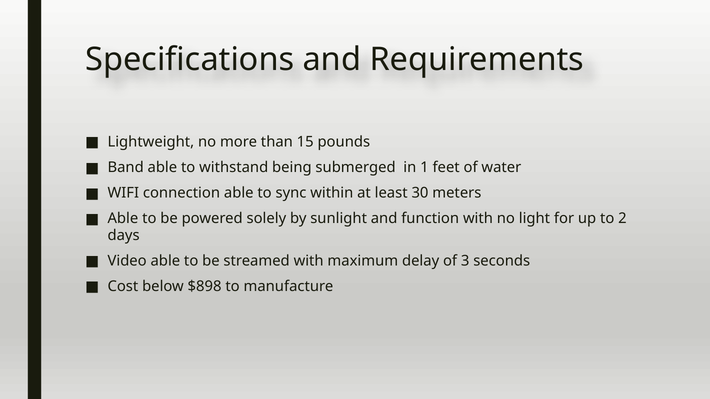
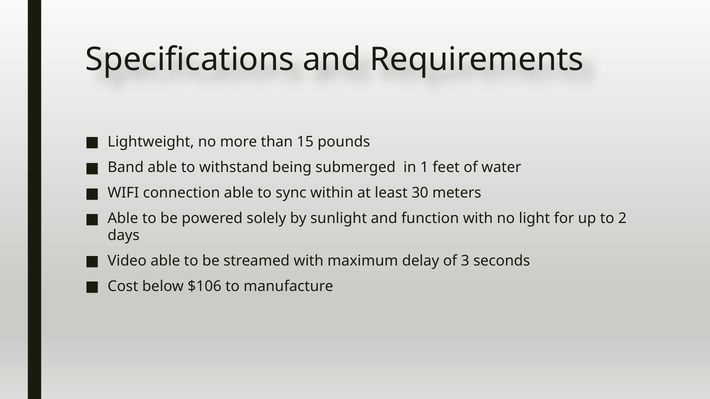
$898: $898 -> $106
